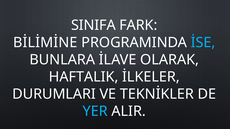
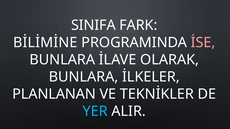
İSE colour: light blue -> pink
HAFTALIK at (84, 77): HAFTALIK -> BUNLARA
DURUMLARI: DURUMLARI -> PLANLANAN
